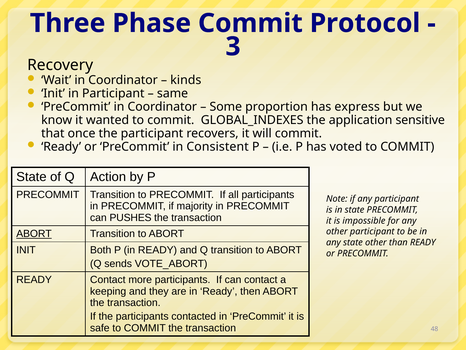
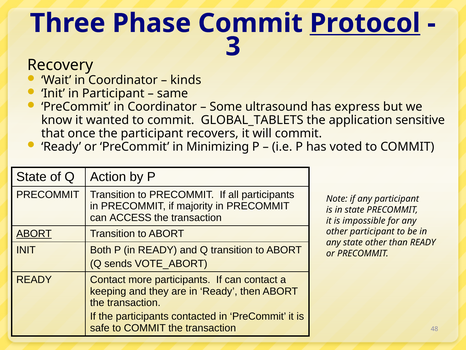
Protocol underline: none -> present
proportion: proportion -> ultrasound
GLOBAL_INDEXES: GLOBAL_INDEXES -> GLOBAL_TABLETS
Consistent: Consistent -> Minimizing
PUSHES: PUSHES -> ACCESS
